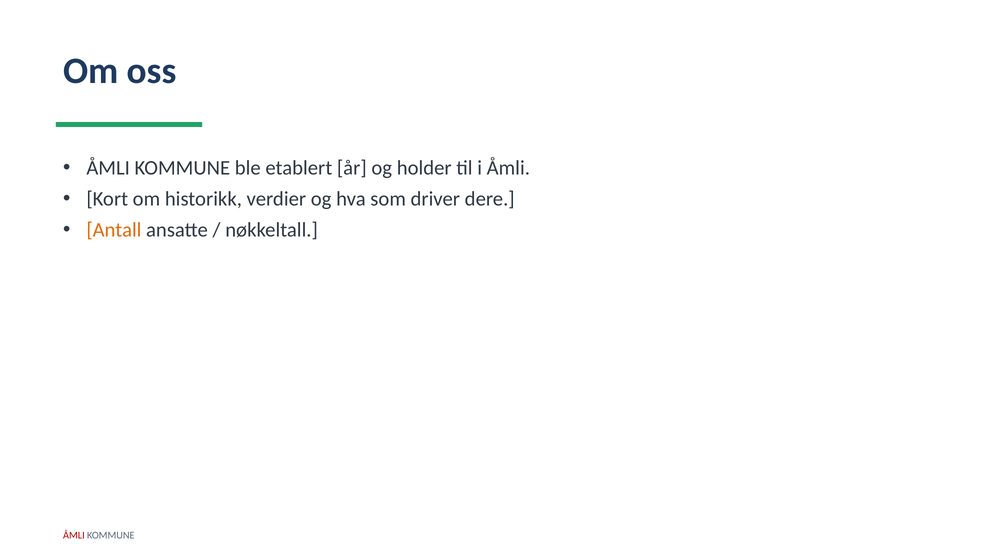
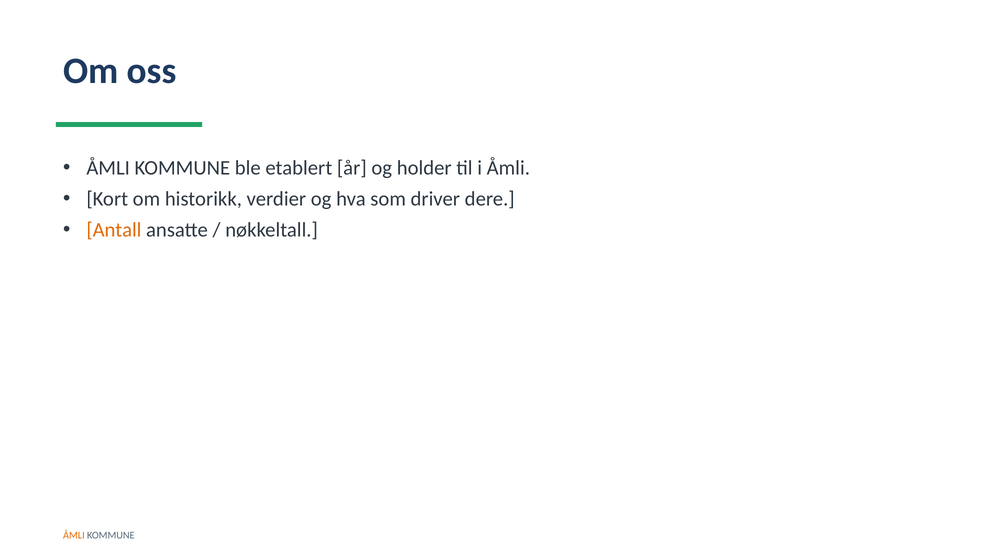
ÅMLI at (74, 535) colour: red -> orange
